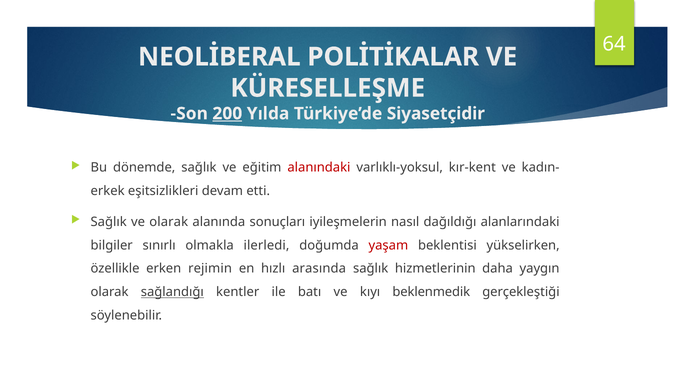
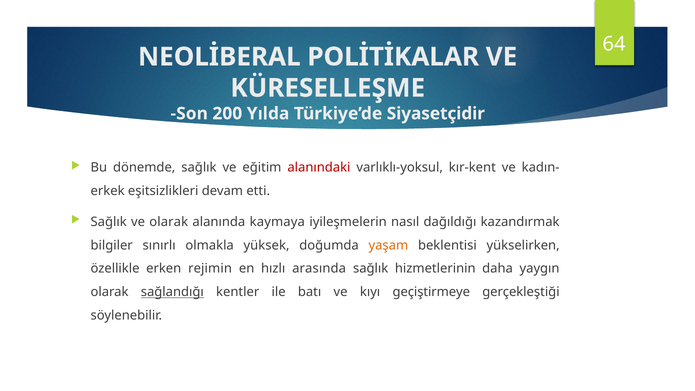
200 underline: present -> none
sonuçları: sonuçları -> kaymaya
alanlarındaki: alanlarındaki -> kazandırmak
ilerledi: ilerledi -> yüksek
yaşam colour: red -> orange
beklenmedik: beklenmedik -> geçiştirmeye
